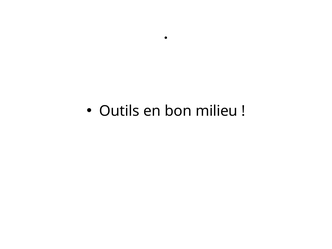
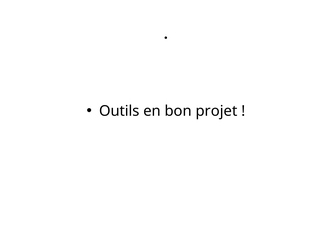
milieu: milieu -> projet
